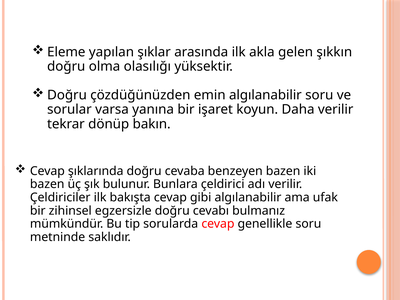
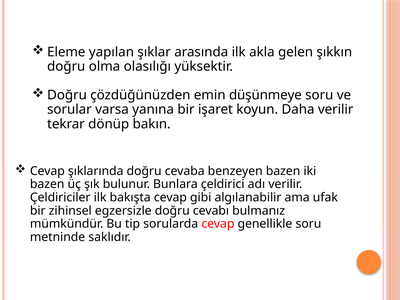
emin algılanabilir: algılanabilir -> düşünmeye
